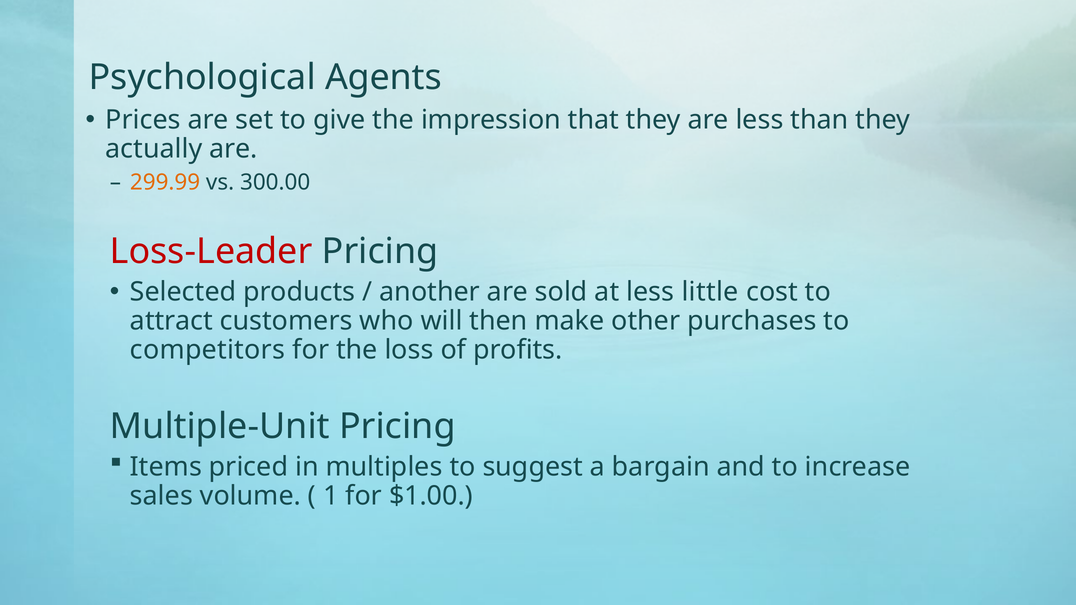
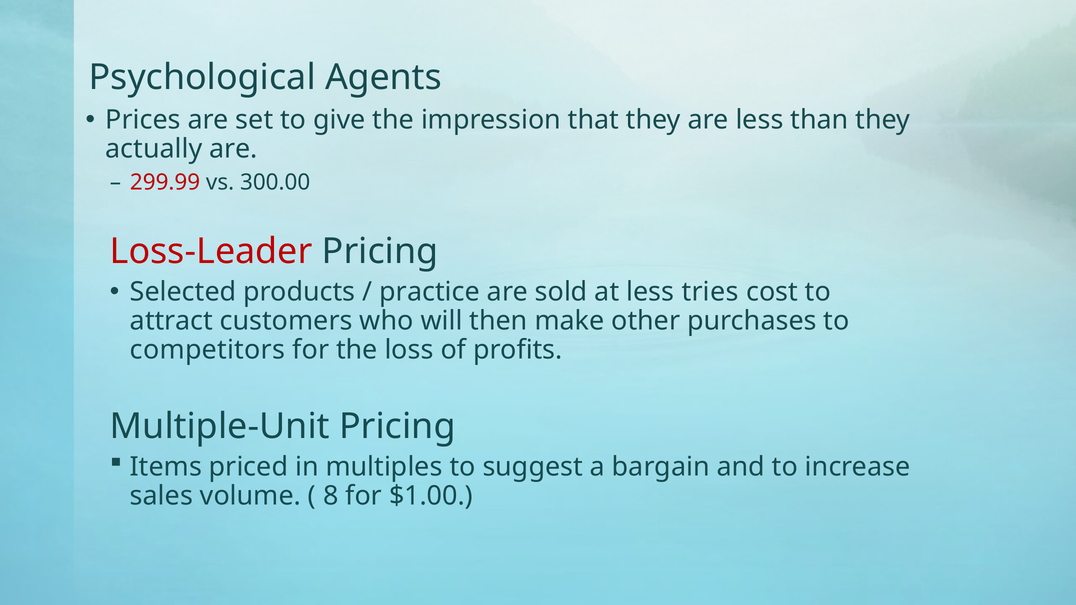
299.99 colour: orange -> red
another: another -> practice
little: little -> tries
1: 1 -> 8
